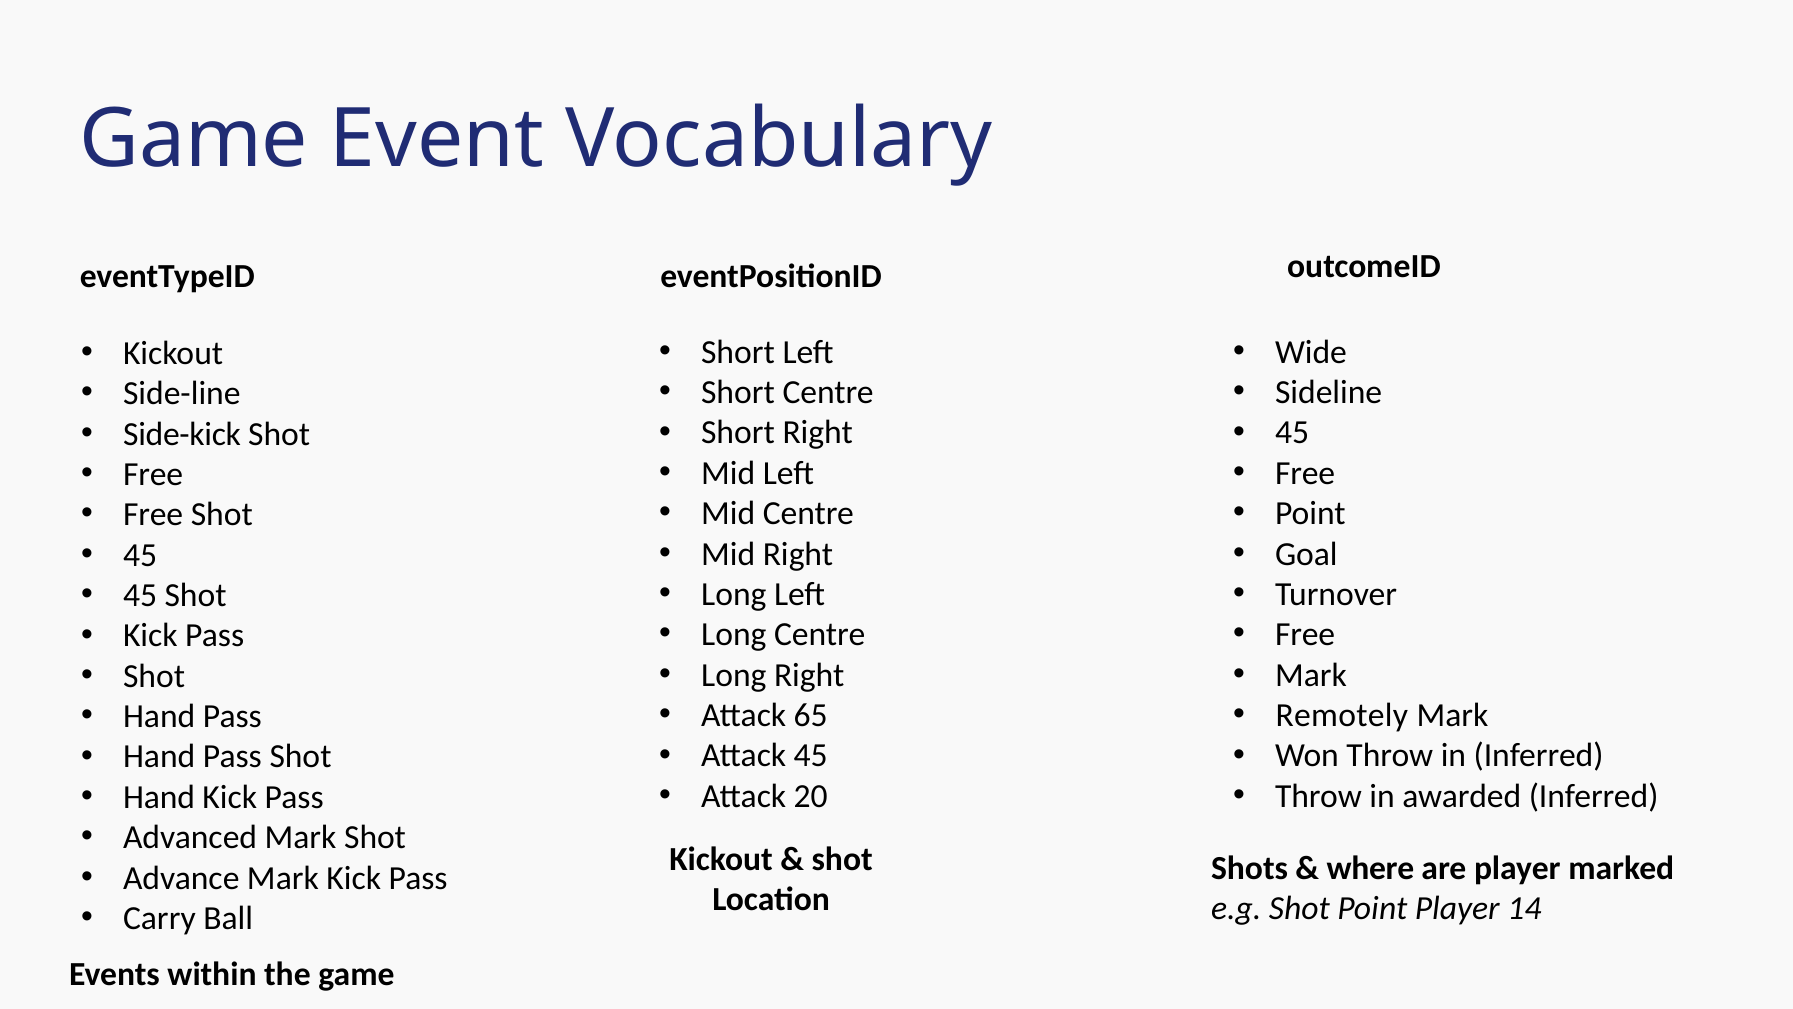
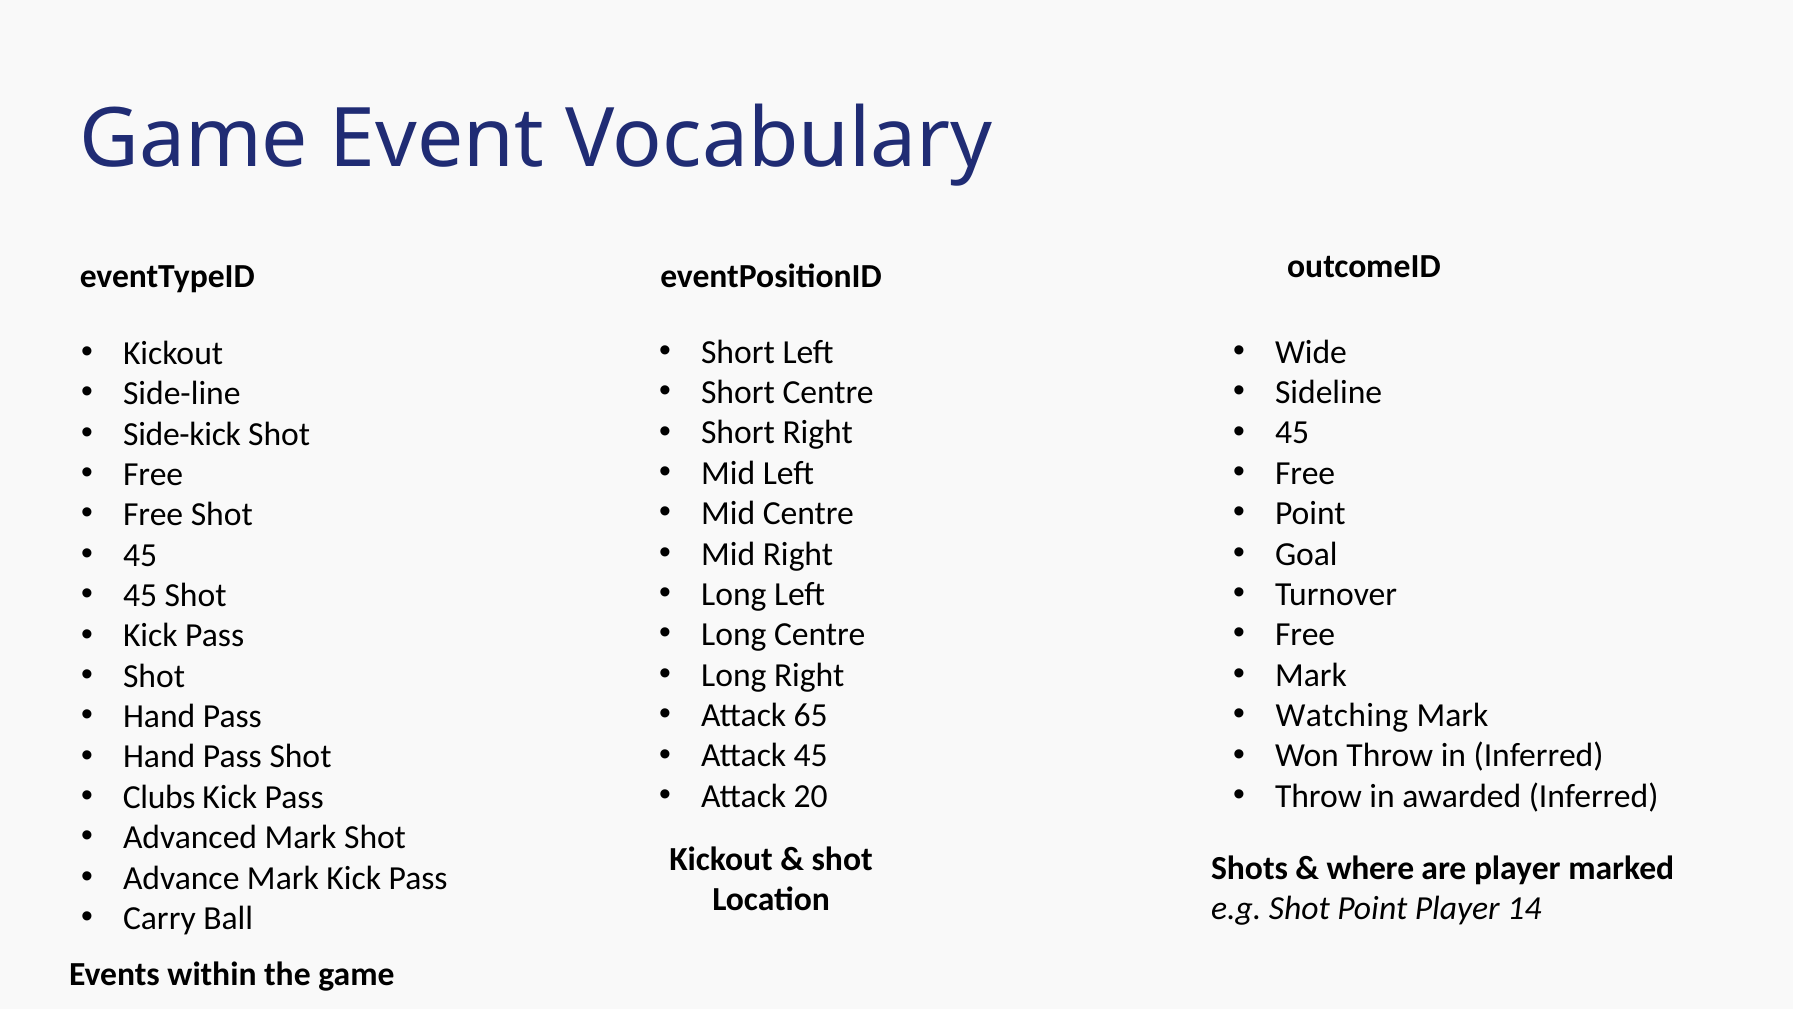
Remotely: Remotely -> Watching
Hand at (159, 797): Hand -> Clubs
